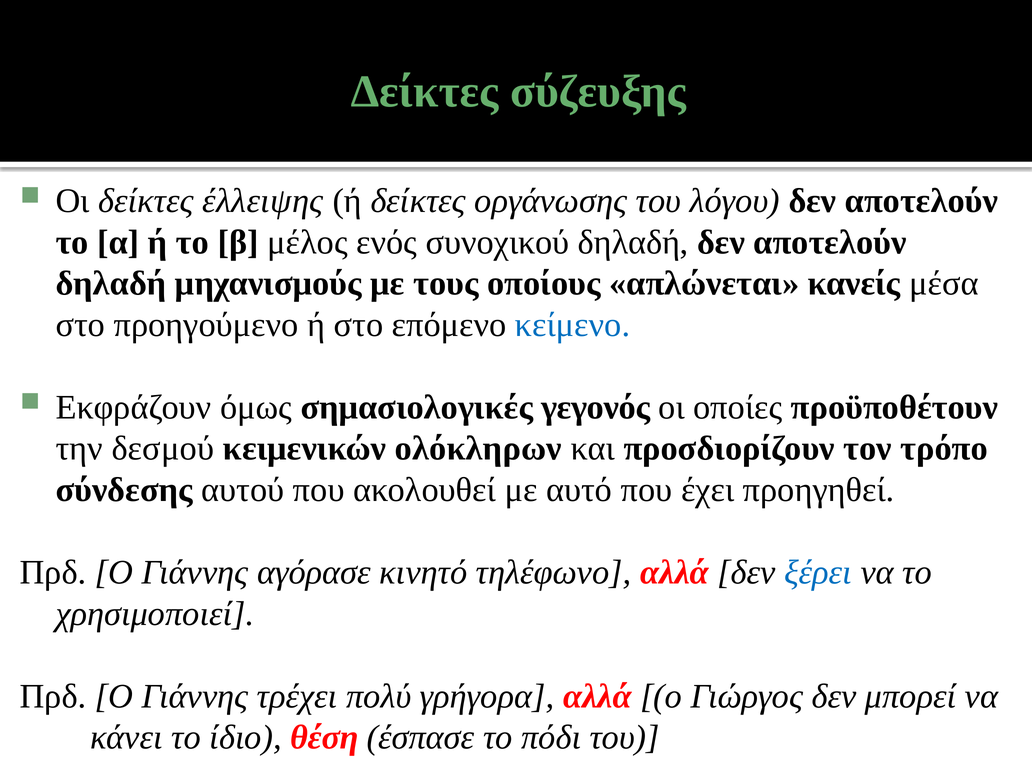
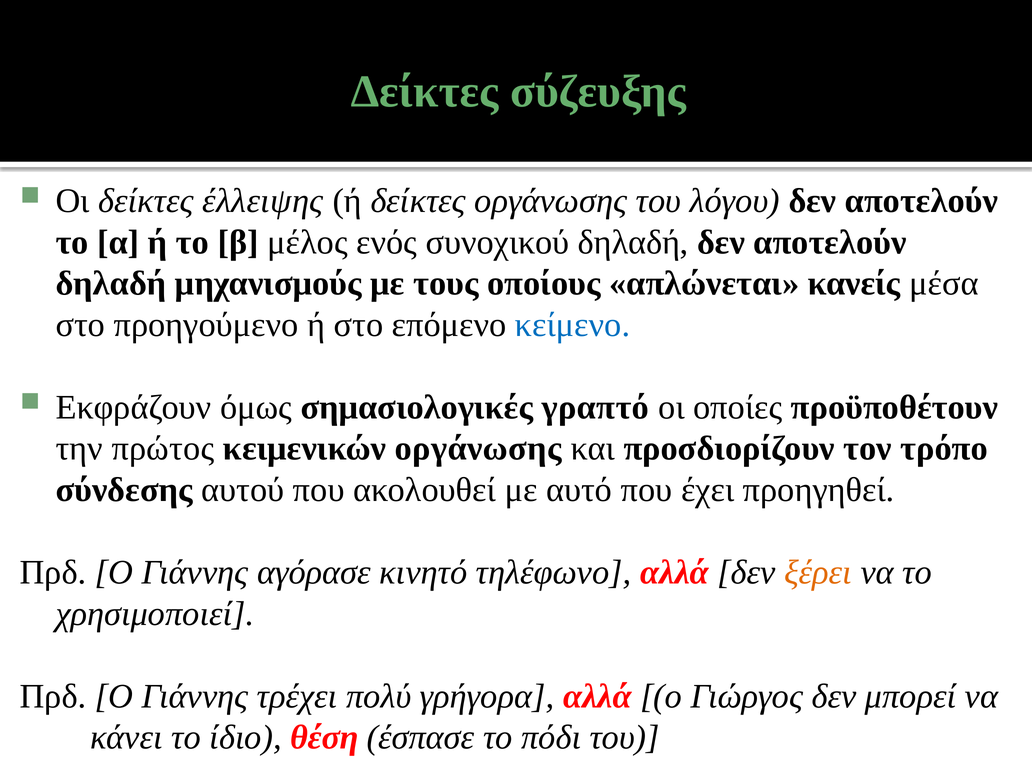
γεγονός: γεγονός -> γραπτό
δεσμού: δεσμού -> πρώτος
κειμενικών ολόκληρων: ολόκληρων -> οργάνωσης
ξέρει colour: blue -> orange
